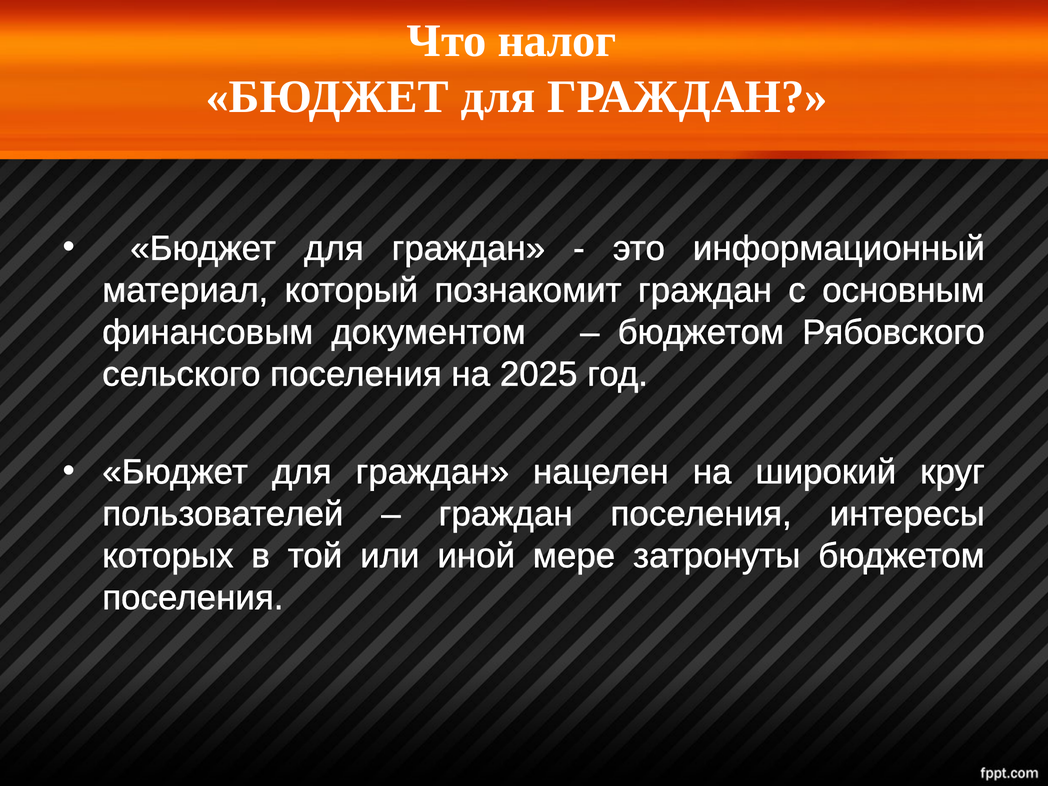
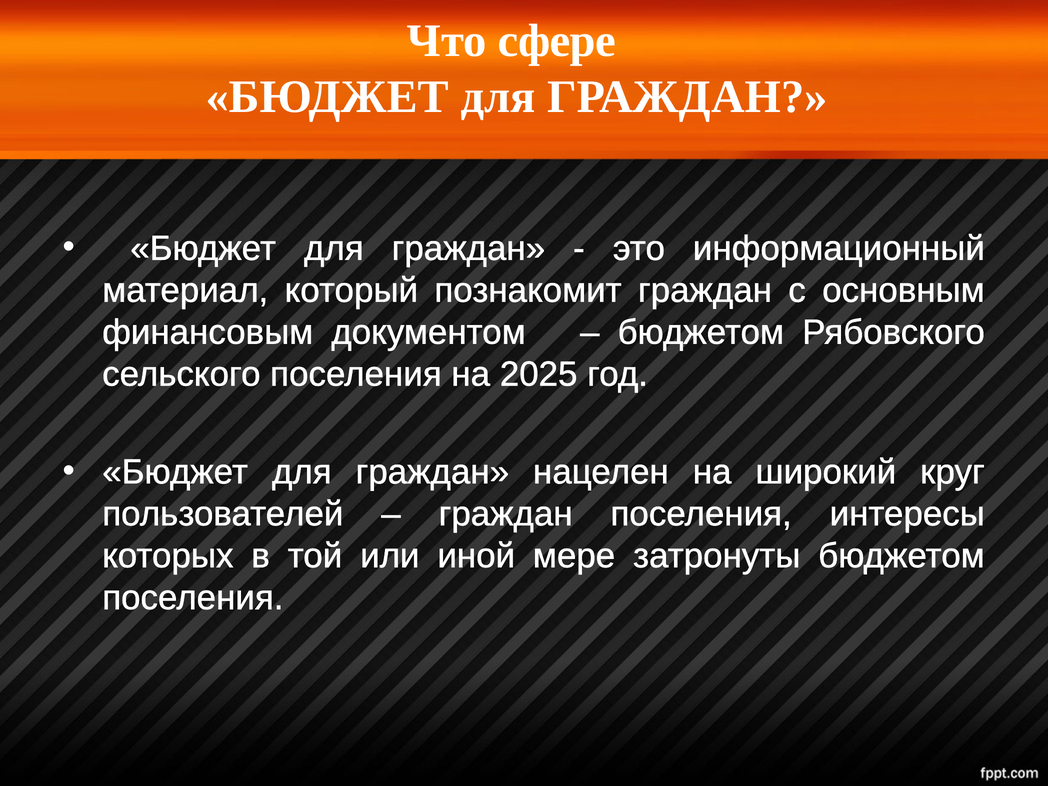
налог: налог -> сфере
